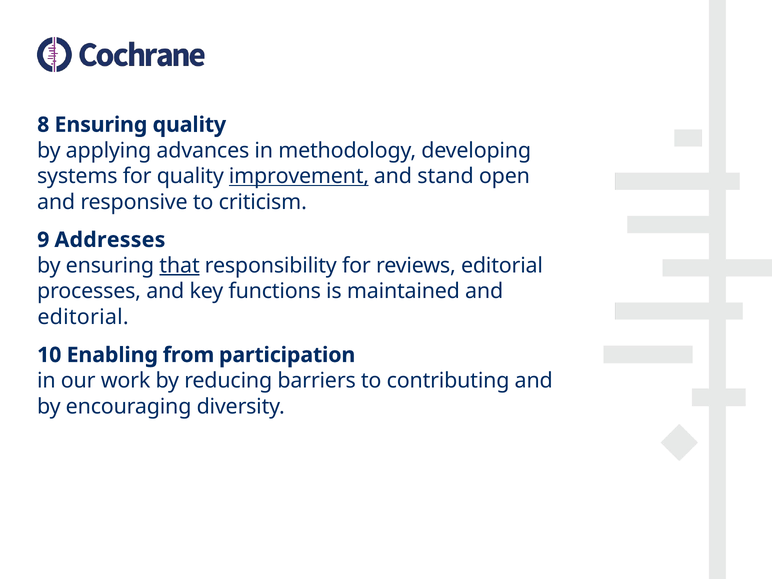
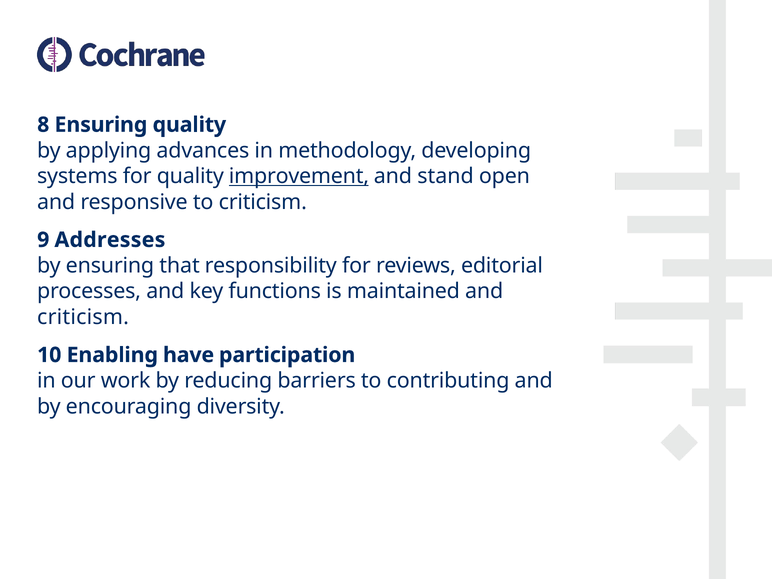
that underline: present -> none
editorial at (83, 317): editorial -> criticism
from: from -> have
